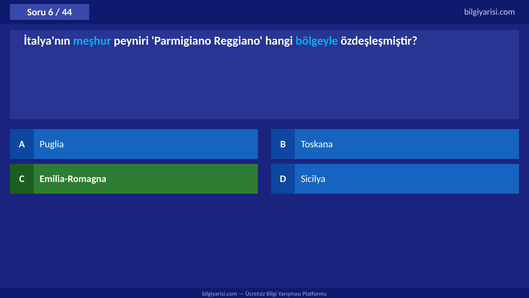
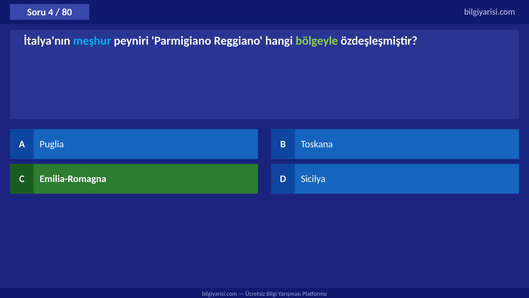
6: 6 -> 4
44: 44 -> 80
bölgeyle colour: light blue -> light green
